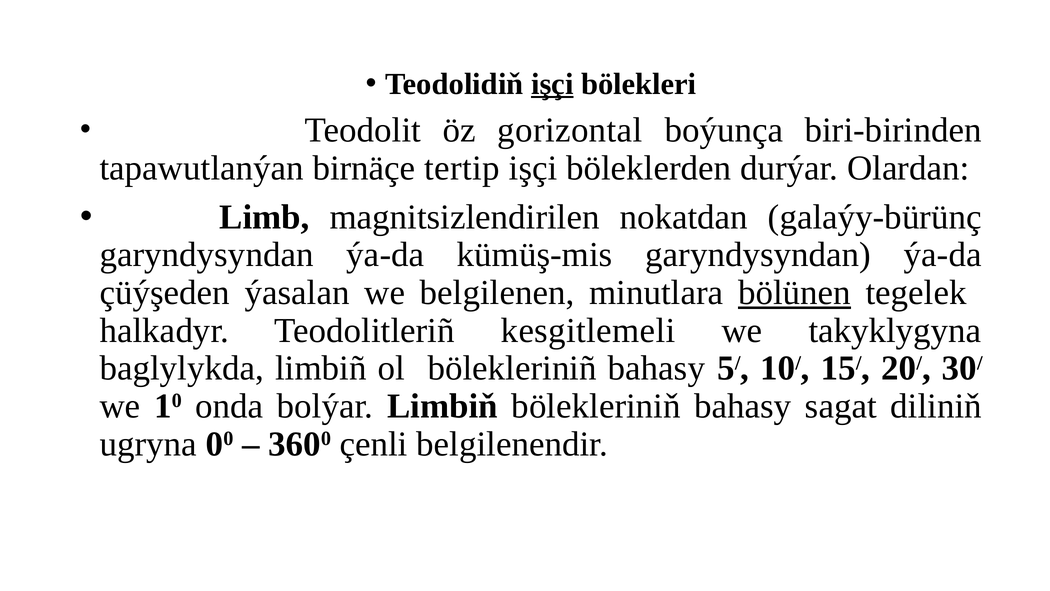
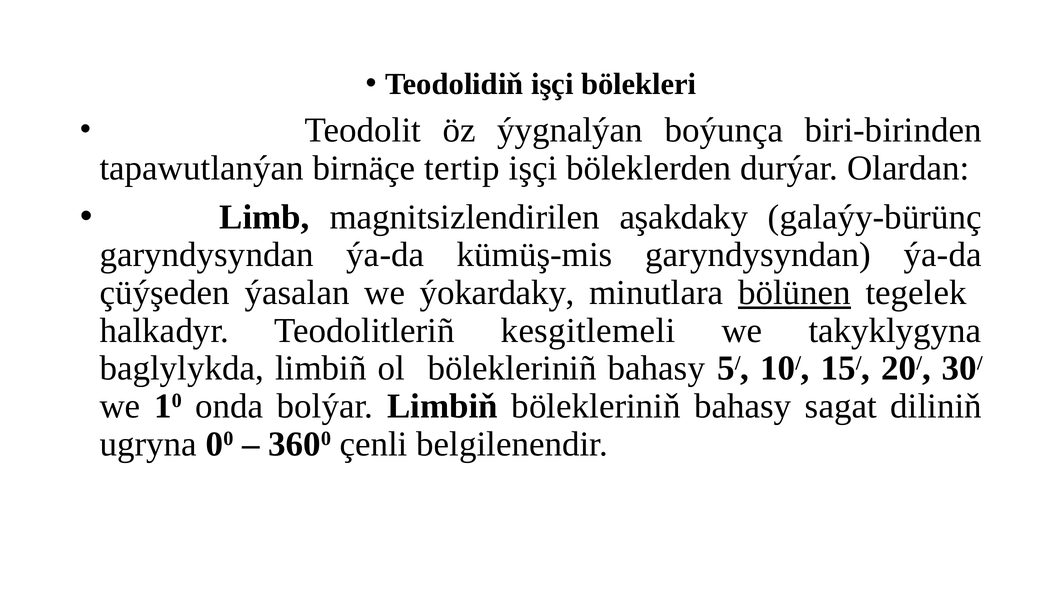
işçi at (552, 84) underline: present -> none
gorizontal: gorizontal -> ýygnalýan
nokatdan: nokatdan -> aşakdaky
belgilenen: belgilenen -> ýokardaky
